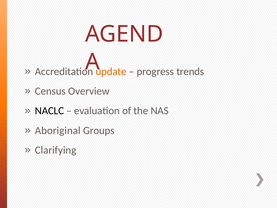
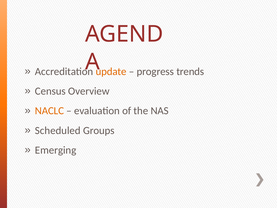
NACLC colour: black -> orange
Aboriginal: Aboriginal -> Scheduled
Clarifying: Clarifying -> Emerging
